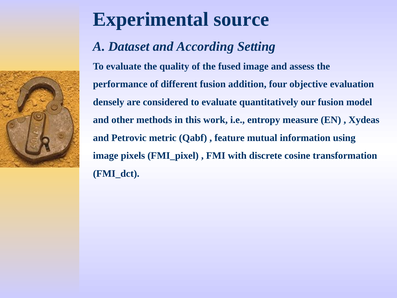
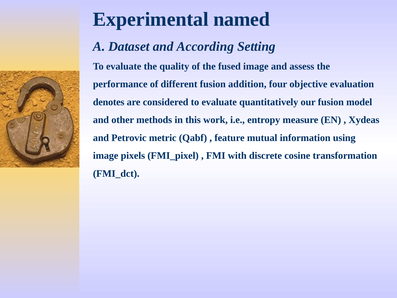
source: source -> named
densely: densely -> denotes
